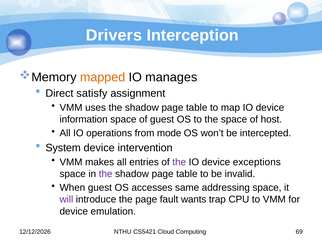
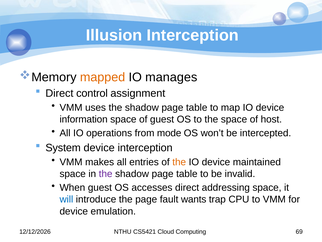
Drivers: Drivers -> Illusion
satisfy: satisfy -> control
device intervention: intervention -> interception
the at (179, 162) colour: purple -> orange
exceptions: exceptions -> maintained
accesses same: same -> direct
will colour: purple -> blue
